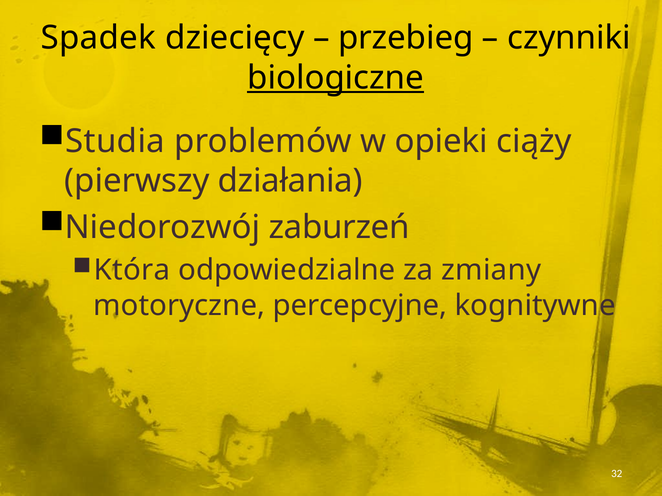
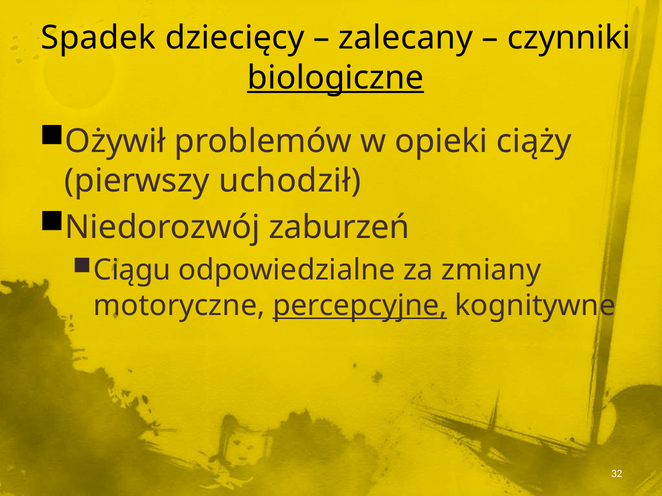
przebieg: przebieg -> zalecany
Studia: Studia -> Ożywił
działania: działania -> uchodził
Która: Która -> Ciągu
percepcyjne underline: none -> present
